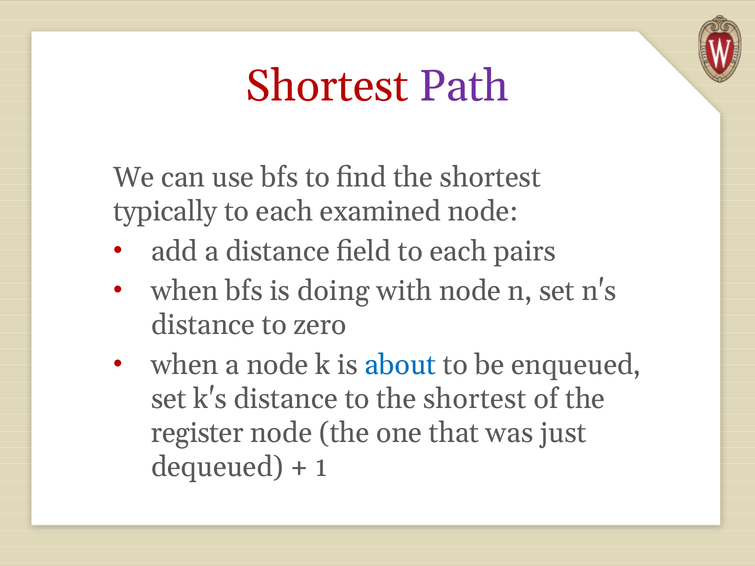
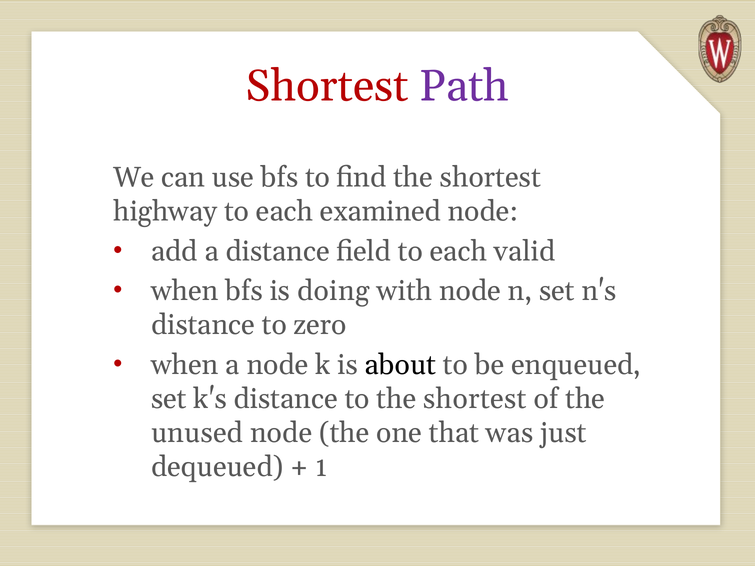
typically: typically -> highway
pairs: pairs -> valid
about colour: blue -> black
register: register -> unused
